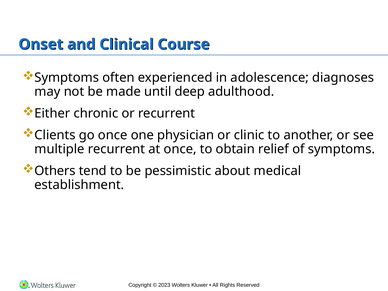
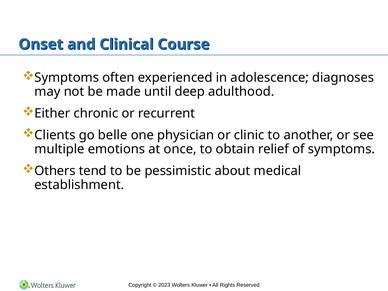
go once: once -> belle
multiple recurrent: recurrent -> emotions
